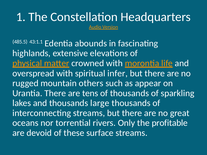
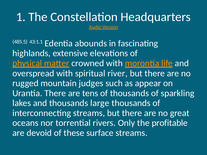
infer: infer -> river
others: others -> judges
